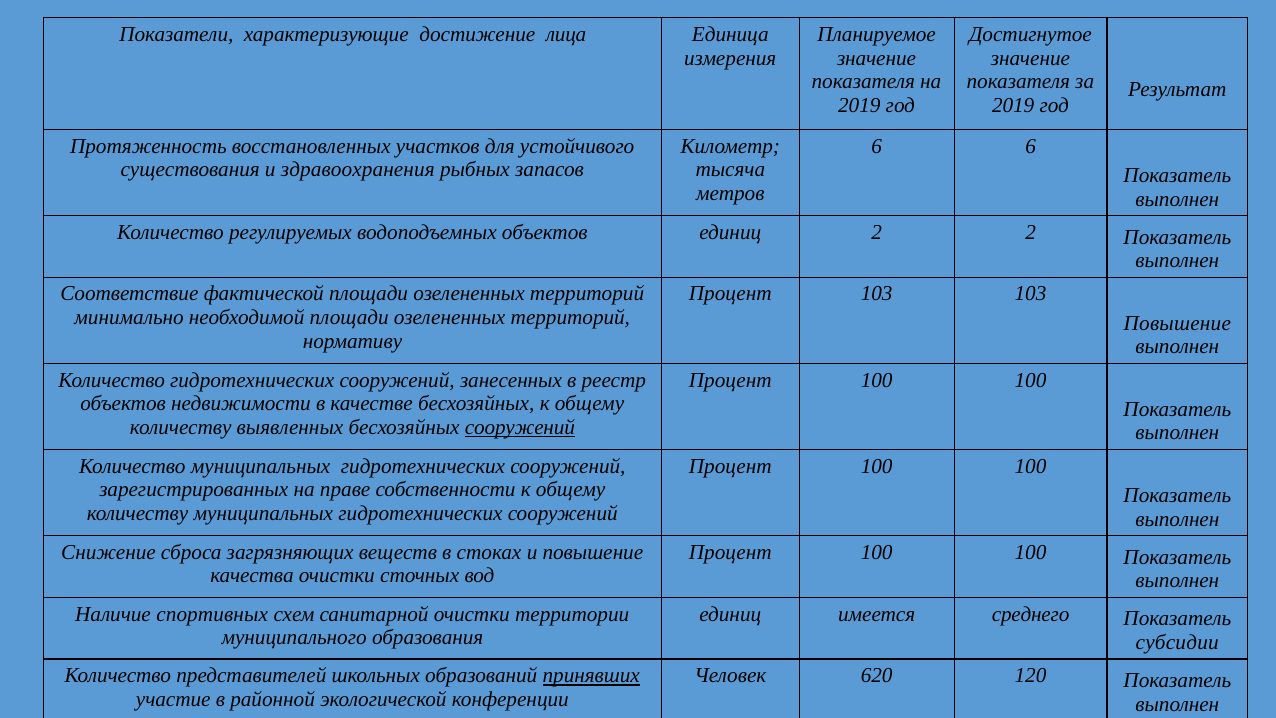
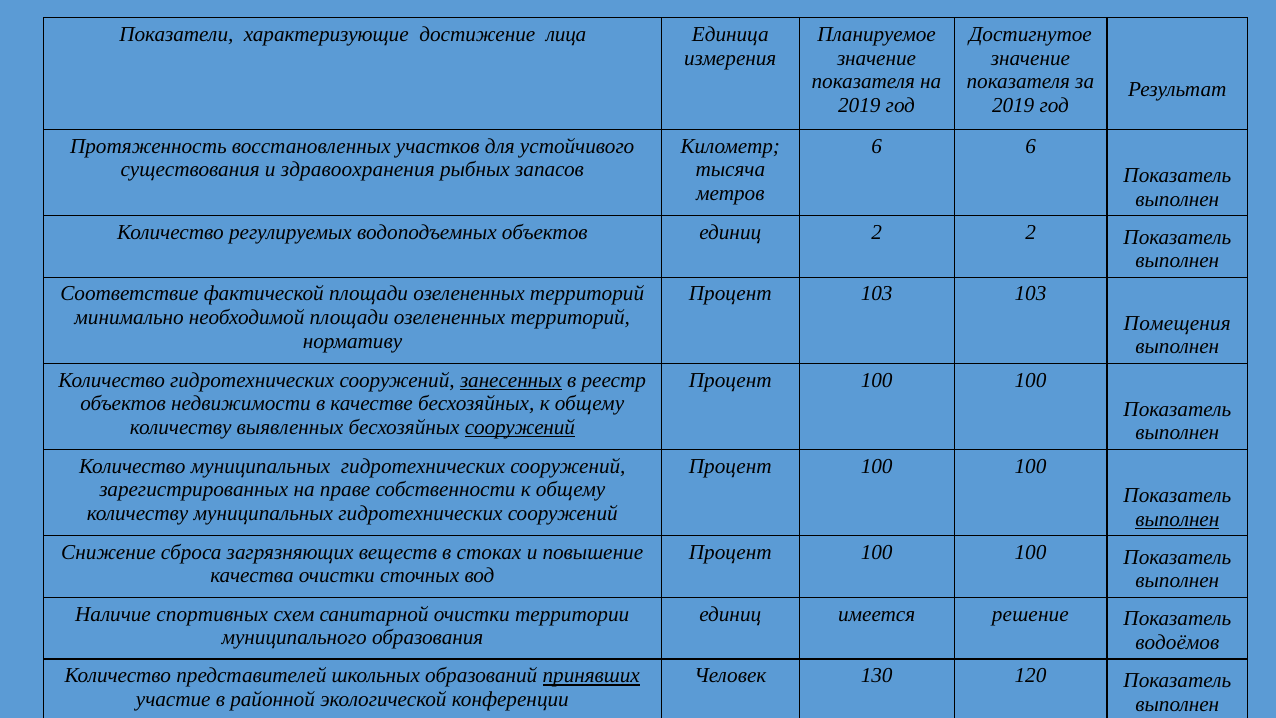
Повышение at (1177, 323): Повышение -> Помещения
занесенных underline: none -> present
выполнен at (1177, 519) underline: none -> present
среднего: среднего -> решение
субсидии: субсидии -> водоёмов
620: 620 -> 130
